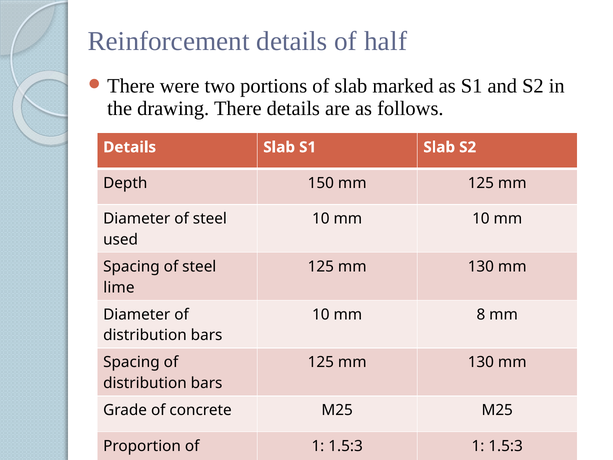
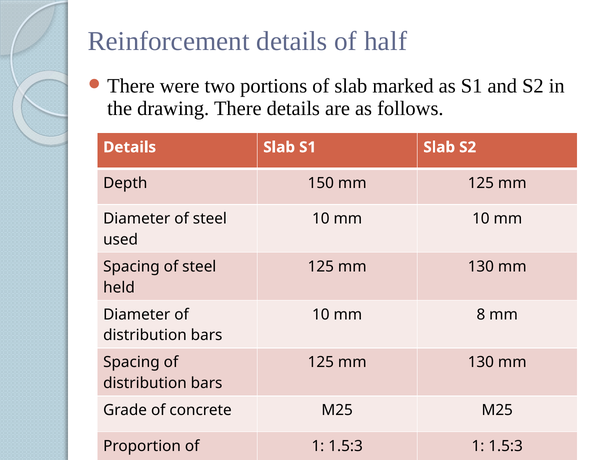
lime: lime -> held
